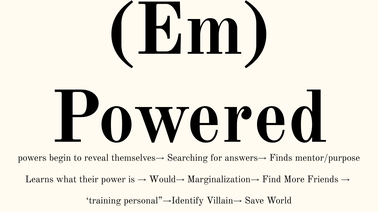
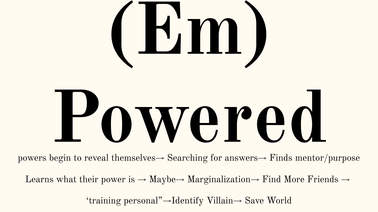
Would→: Would→ -> Maybe→
